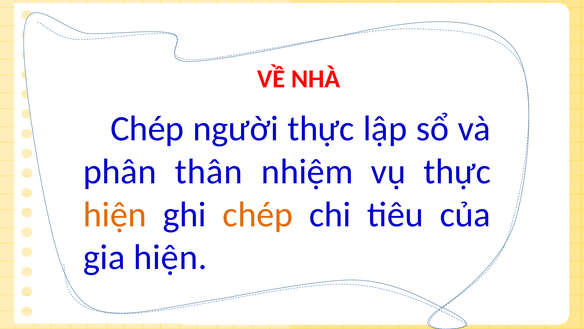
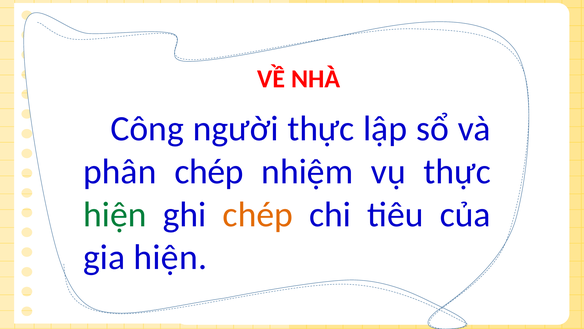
Chép at (147, 129): Chép -> Công
phân thân: thân -> chép
hiện at (115, 214) colour: orange -> green
